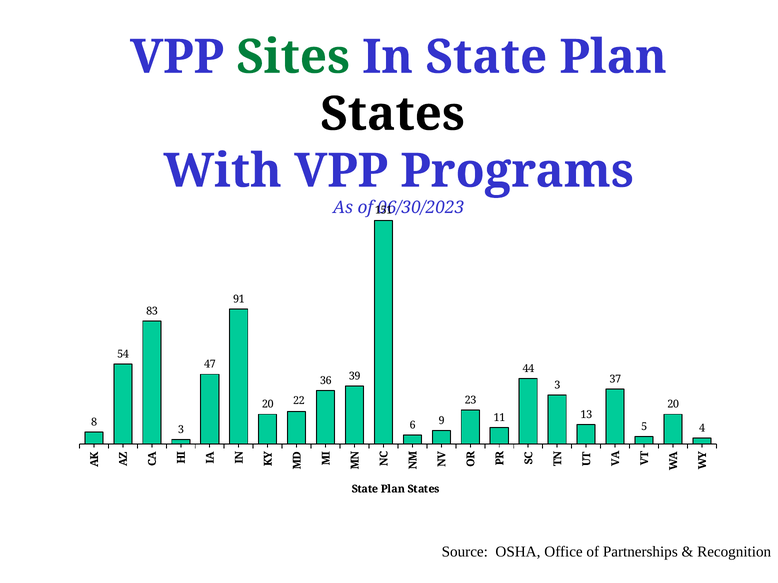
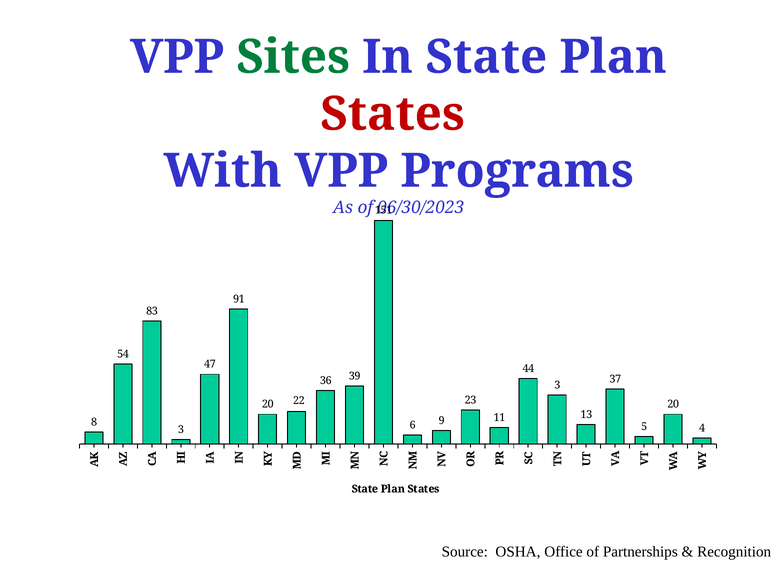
States at (392, 114) colour: black -> red
